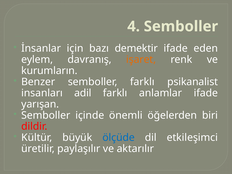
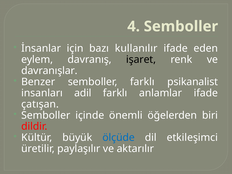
demektir: demektir -> kullanılır
işaret colour: orange -> black
kurumların: kurumların -> davranışlar
yarışan: yarışan -> çatışan
